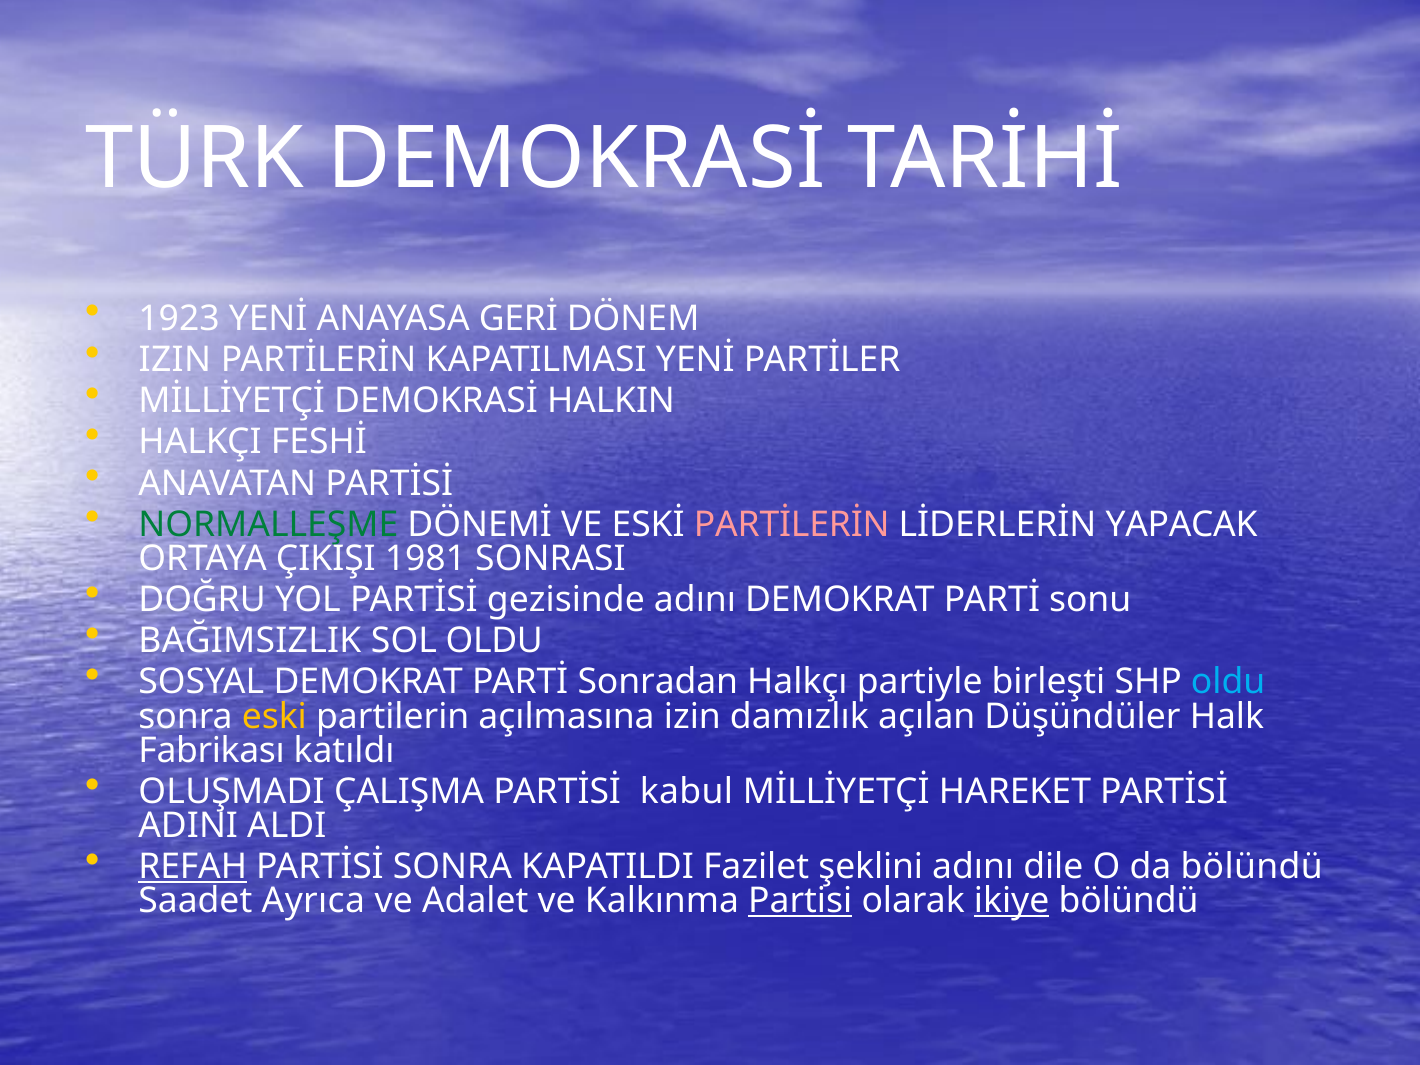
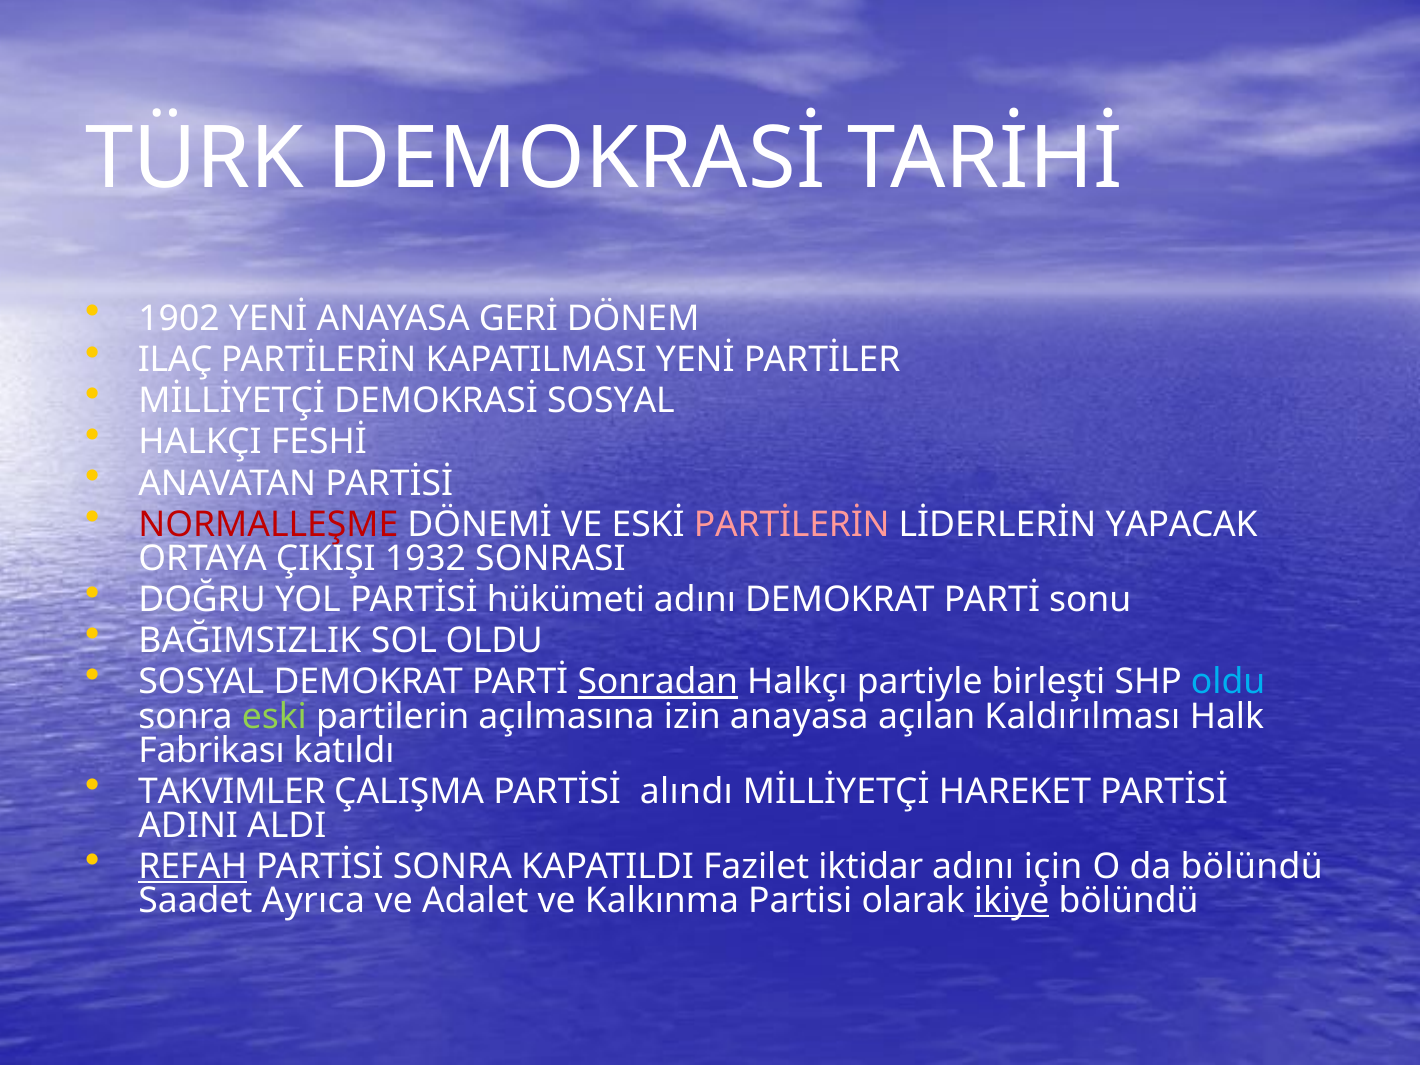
1923: 1923 -> 1902
IZIN at (175, 360): IZIN -> ILAÇ
DEMOKRASİ HALKIN: HALKIN -> SOSYAL
NORMALLEŞME colour: green -> red
1981: 1981 -> 1932
gezisinde: gezisinde -> hükümeti
Sonradan underline: none -> present
eski colour: yellow -> light green
izin damızlık: damızlık -> anayasa
Düşündüler: Düşündüler -> Kaldırılması
OLUŞMADI: OLUŞMADI -> TAKVIMLER
kabul: kabul -> alındı
şeklini: şeklini -> iktidar
dile: dile -> için
Partisi underline: present -> none
